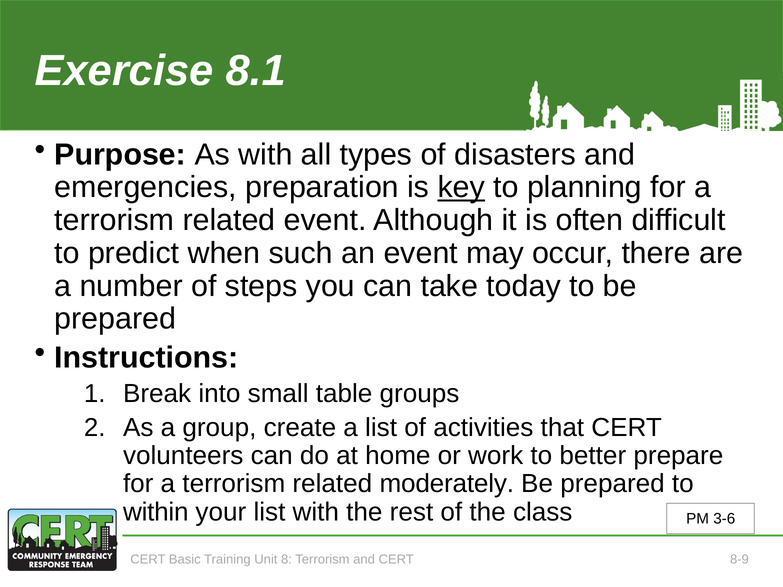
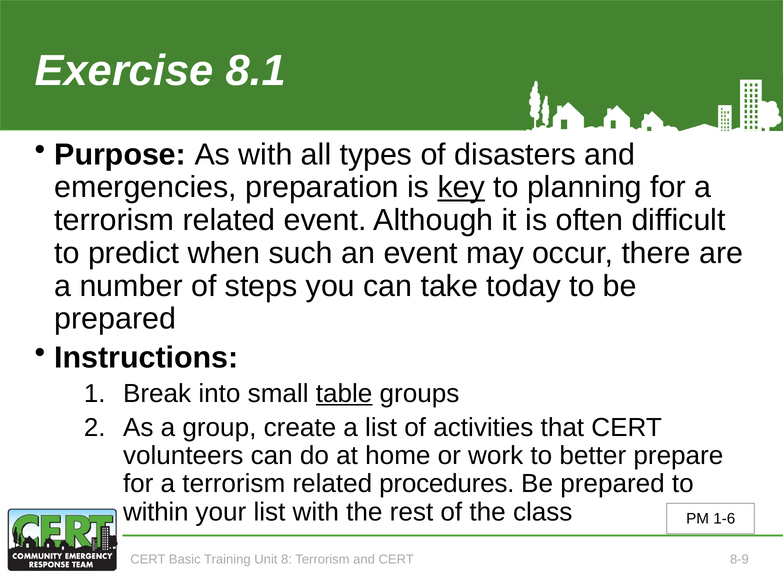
table underline: none -> present
moderately: moderately -> procedures
3-6: 3-6 -> 1-6
